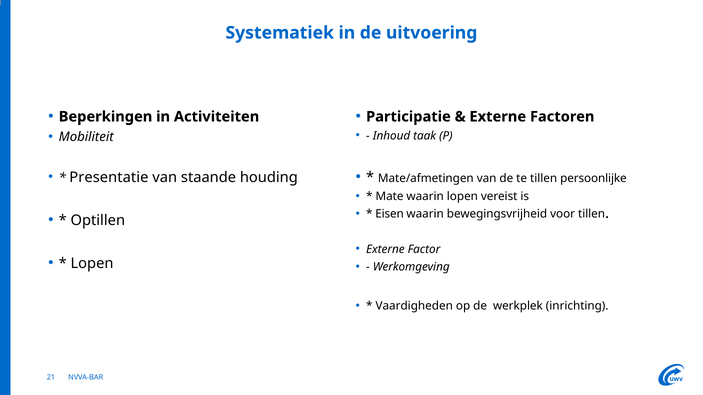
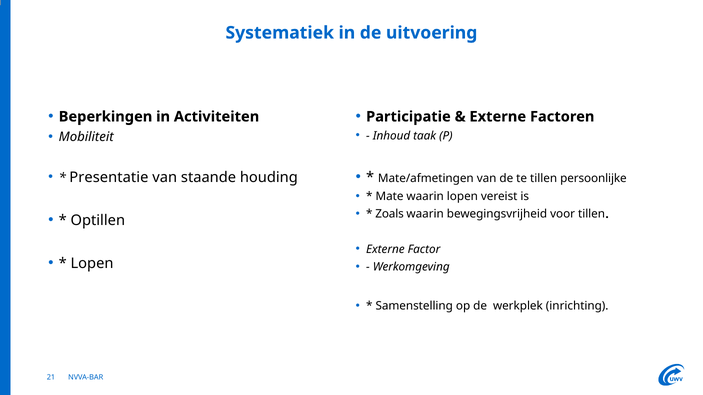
Eisen: Eisen -> Zoals
Vaardigheden: Vaardigheden -> Samenstelling
